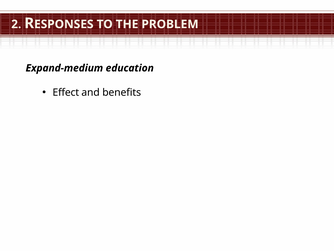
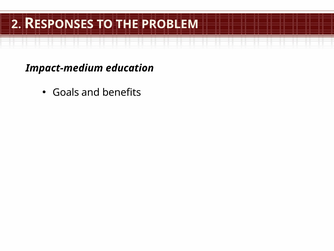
Expand-medium: Expand-medium -> Impact-medium
Effect: Effect -> Goals
